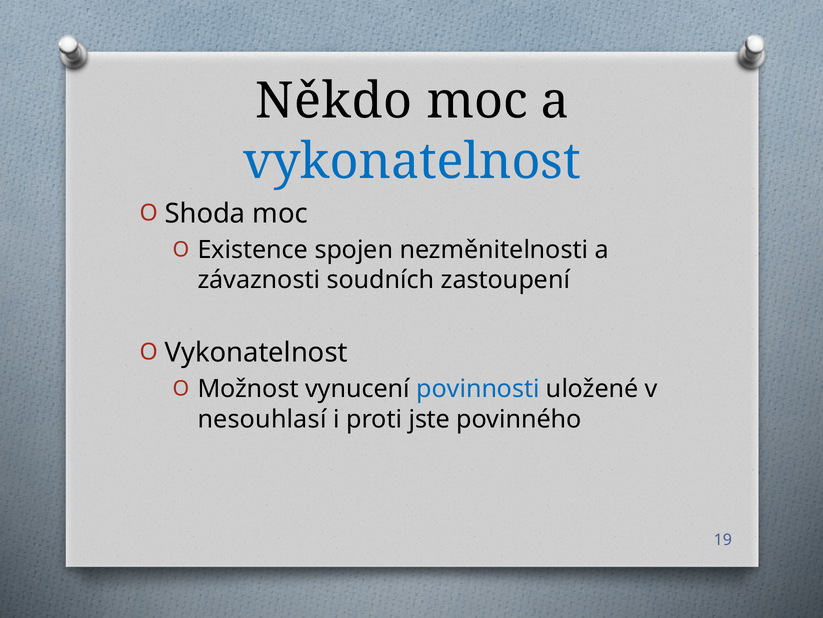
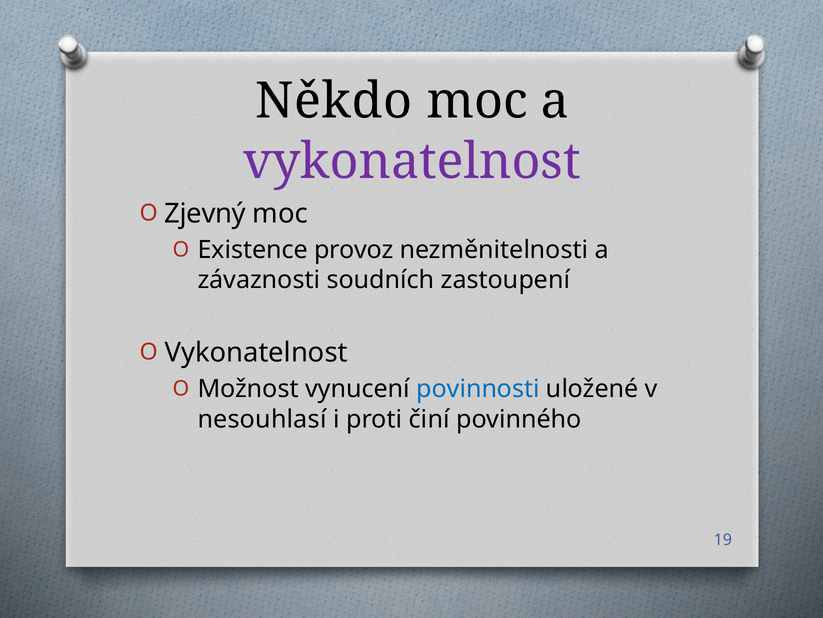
vykonatelnost at (412, 161) colour: blue -> purple
Shoda: Shoda -> Zjevný
spojen: spojen -> provoz
jste: jste -> činí
